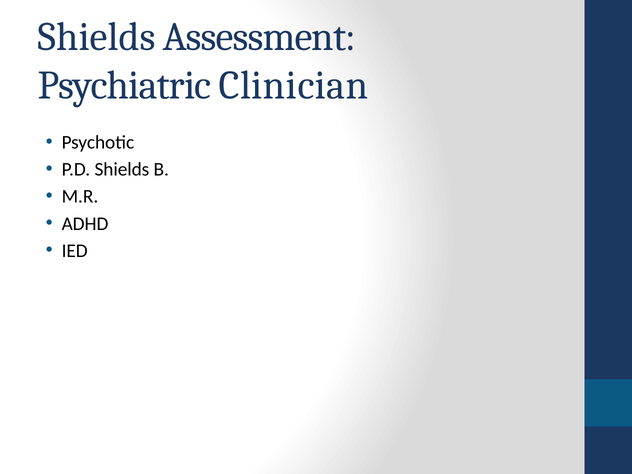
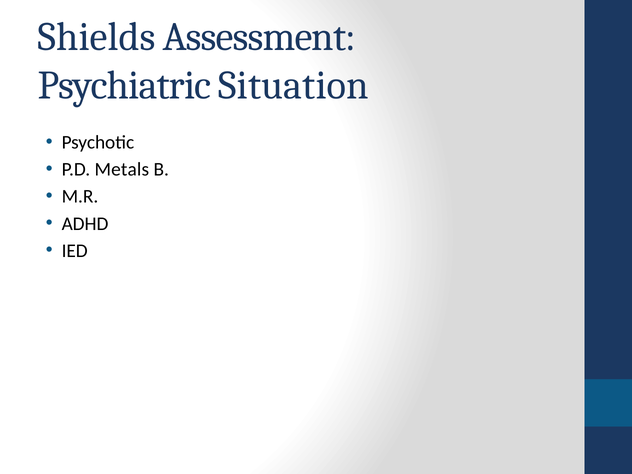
Clinician: Clinician -> Situation
P.D Shields: Shields -> Metals
